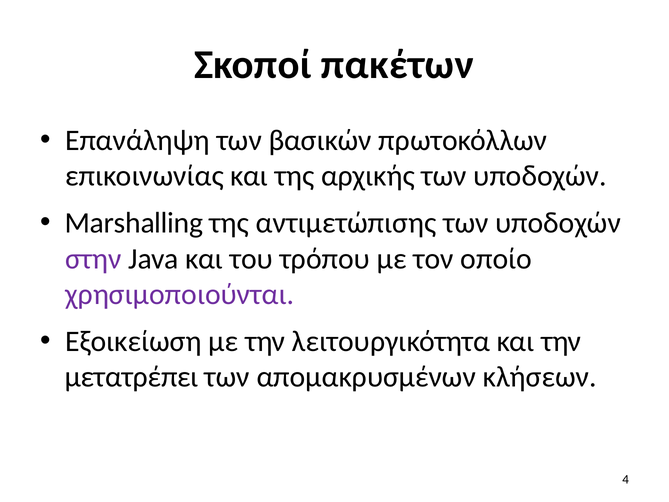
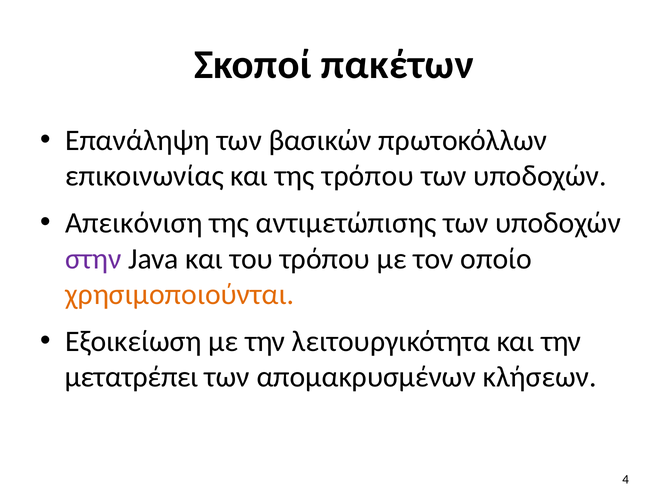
της αρχικής: αρχικής -> τρόπου
Marshalling: Marshalling -> Απεικόνιση
χρησιμοποιούνται colour: purple -> orange
